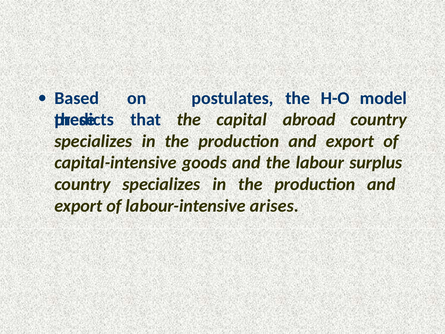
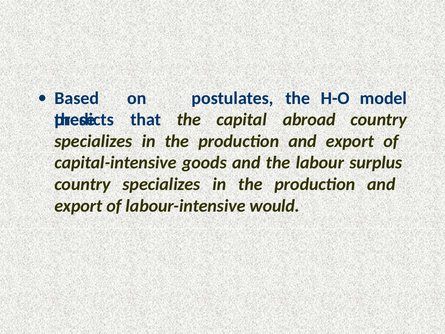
arises: arises -> would
